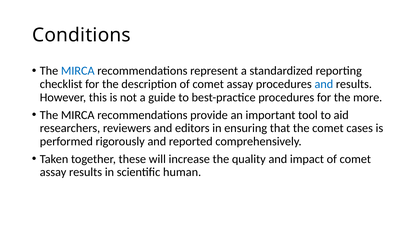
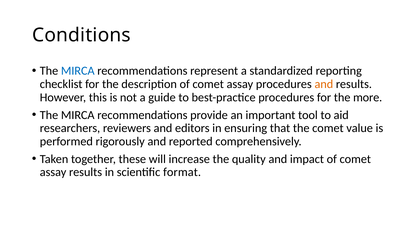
and at (324, 84) colour: blue -> orange
cases: cases -> value
human: human -> format
